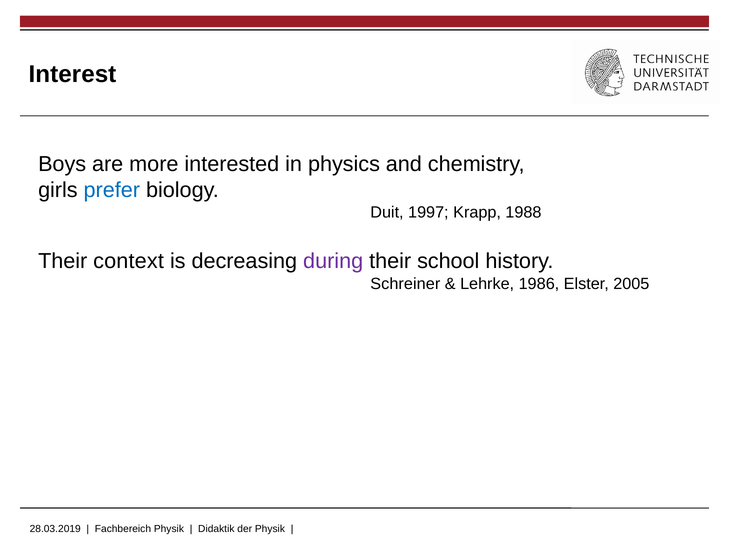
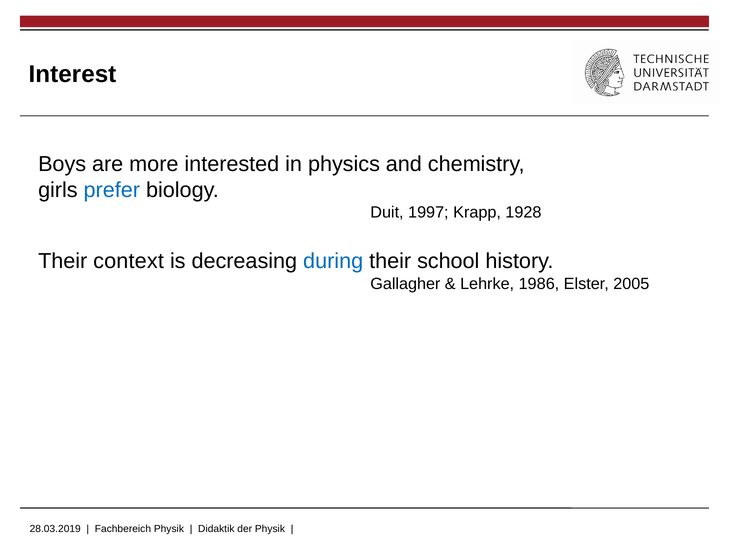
1988: 1988 -> 1928
during colour: purple -> blue
Schreiner: Schreiner -> Gallagher
